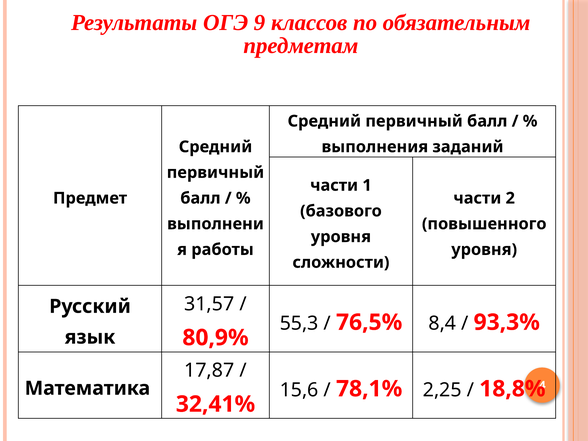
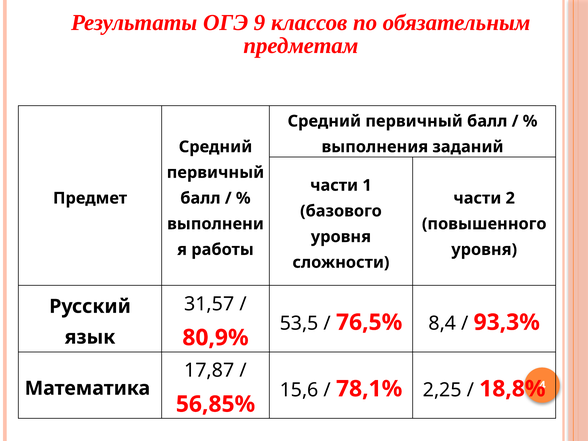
55,3: 55,3 -> 53,5
32,41%: 32,41% -> 56,85%
